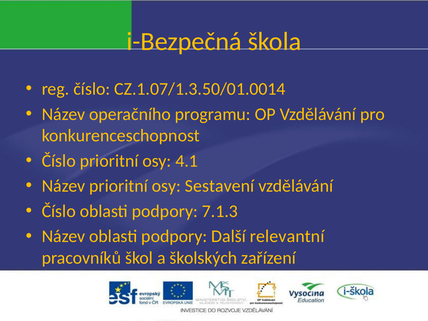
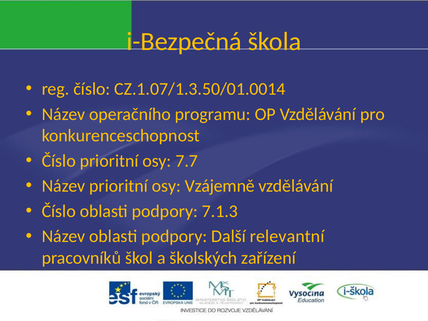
4.1: 4.1 -> 7.7
Sestavení: Sestavení -> Vzájemně
